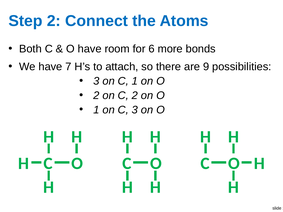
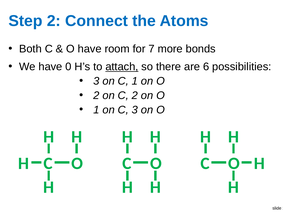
6: 6 -> 7
7: 7 -> 0
attach underline: none -> present
9: 9 -> 6
